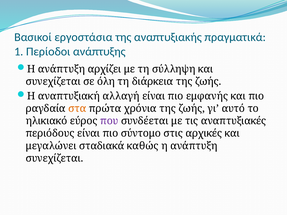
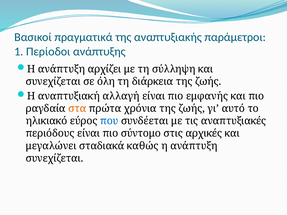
εργοστάσια: εργοστάσια -> πραγματικά
πραγματικά: πραγματικά -> παράμετροι
που colour: purple -> blue
